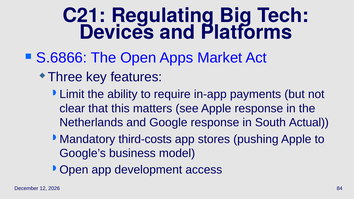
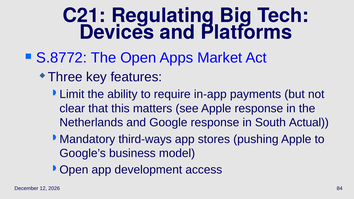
S.6866: S.6866 -> S.8772
third-costs: third-costs -> third-ways
